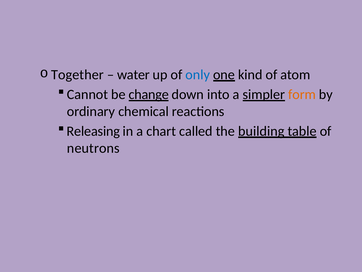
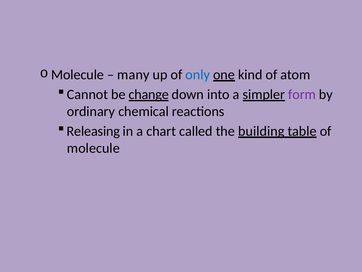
Together at (77, 75): Together -> Molecule
water: water -> many
form colour: orange -> purple
neutrons at (93, 148): neutrons -> molecule
